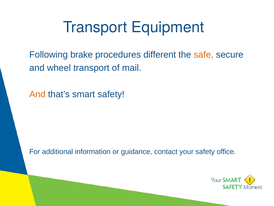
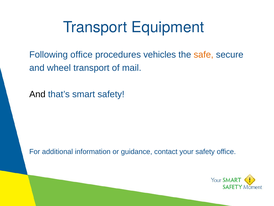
Following brake: brake -> office
different: different -> vehicles
And at (37, 94) colour: orange -> black
